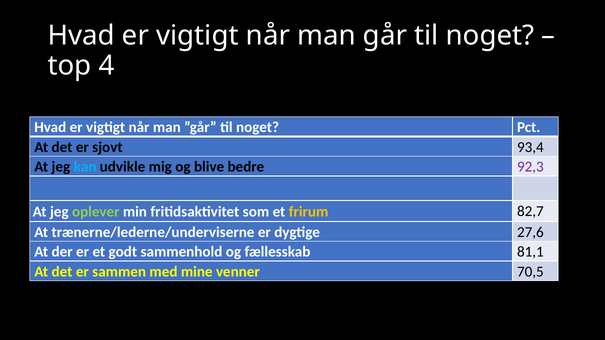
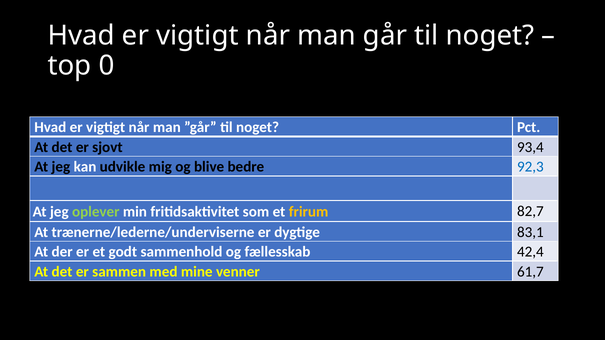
4: 4 -> 0
kan colour: light blue -> white
92,3 colour: purple -> blue
27,6: 27,6 -> 83,1
81,1: 81,1 -> 42,4
70,5: 70,5 -> 61,7
